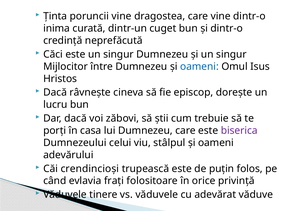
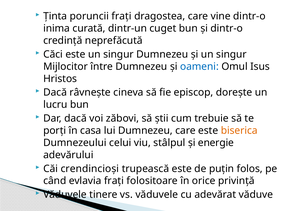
poruncii vine: vine -> frați
biserica colour: purple -> orange
stâlpul și oameni: oameni -> energie
